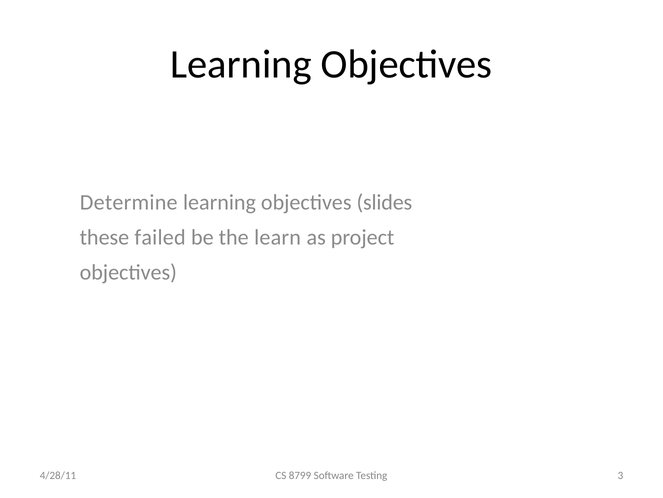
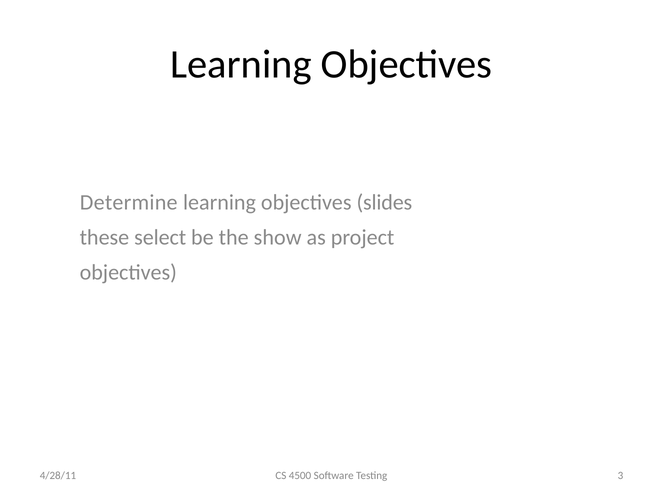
failed: failed -> select
learn: learn -> show
8799: 8799 -> 4500
